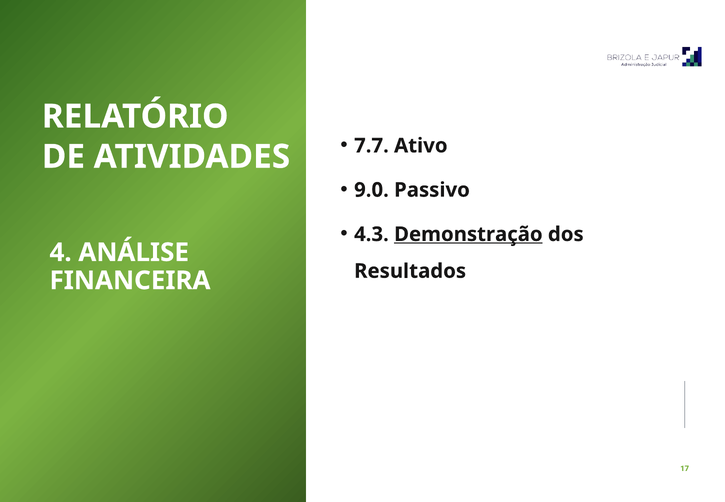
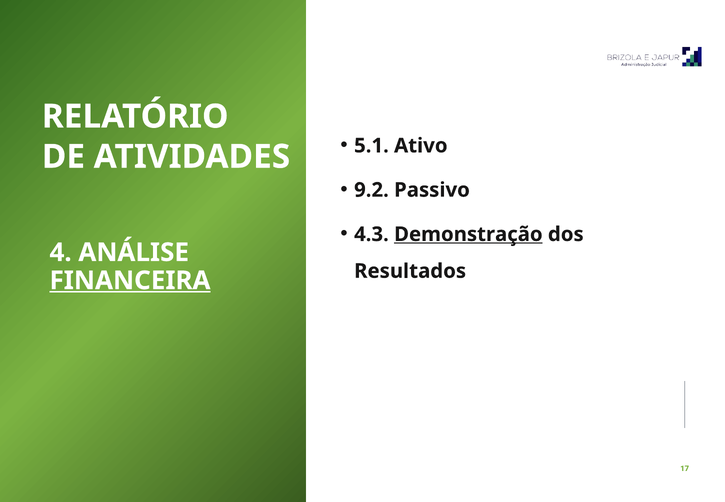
7.7: 7.7 -> 5.1
9.0: 9.0 -> 9.2
FINANCEIRA underline: none -> present
